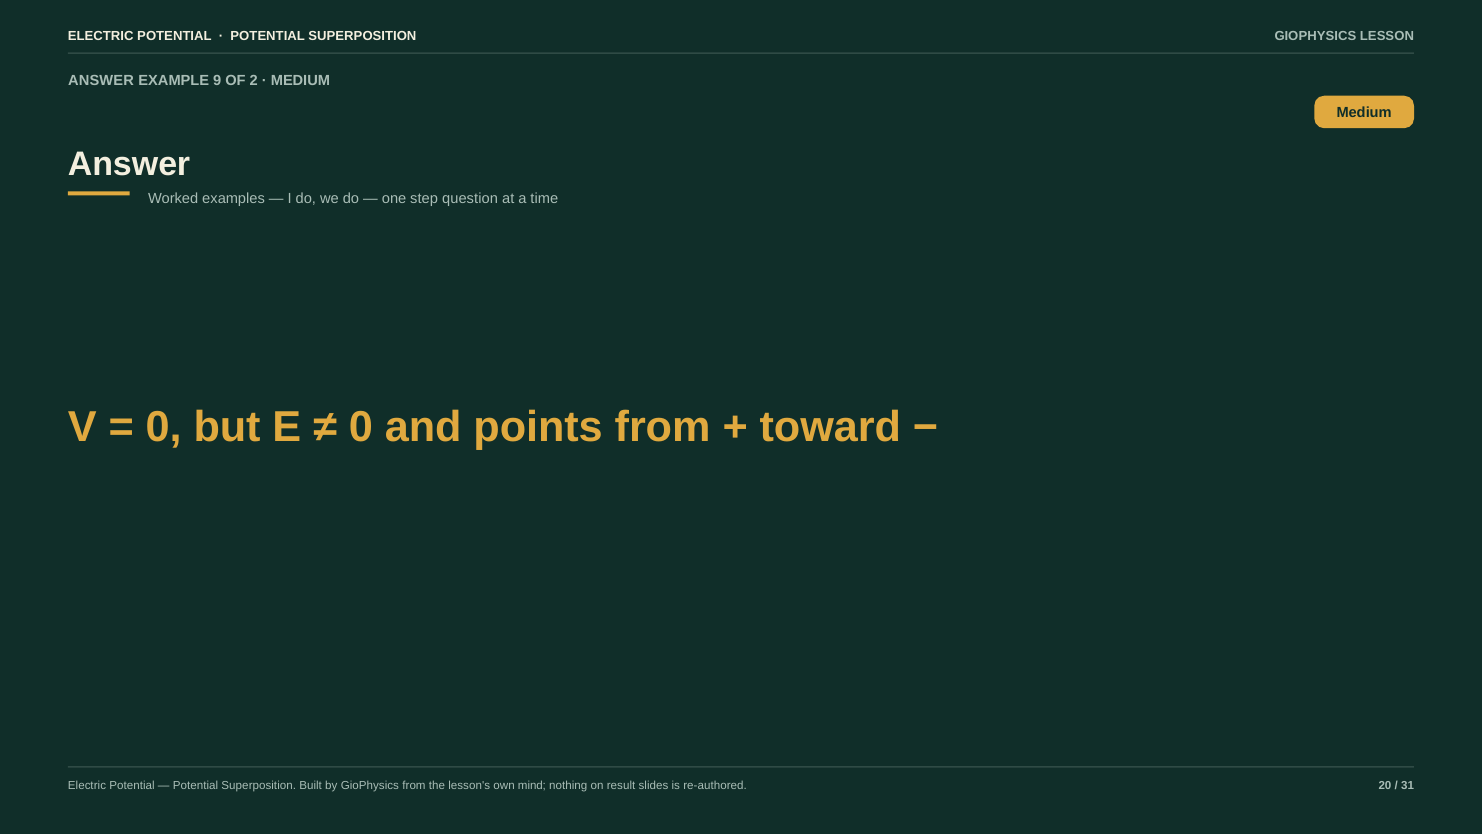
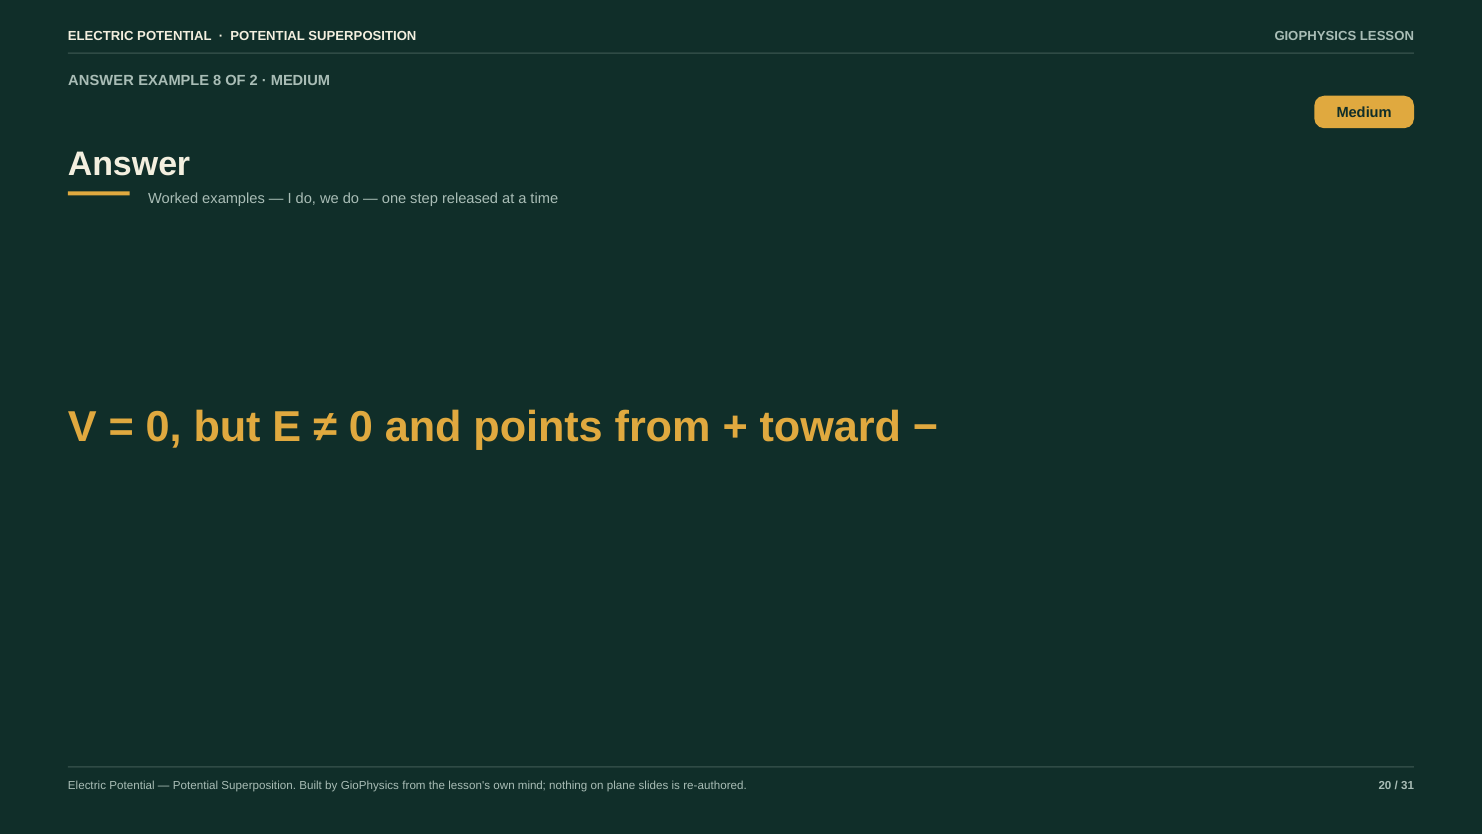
9: 9 -> 8
question: question -> released
result: result -> plane
